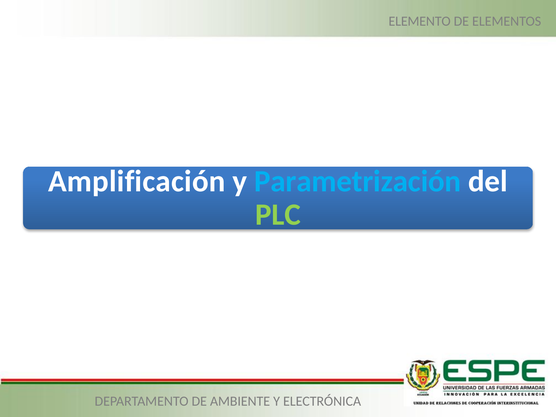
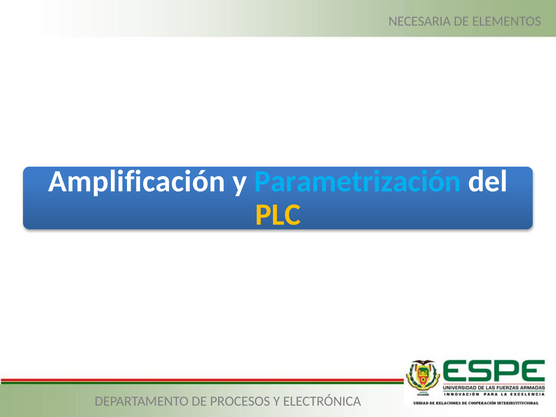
ELEMENTO: ELEMENTO -> NECESARIA
PLC colour: light green -> yellow
AMBIENTE: AMBIENTE -> PROCESOS
